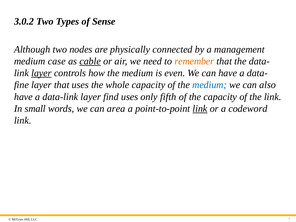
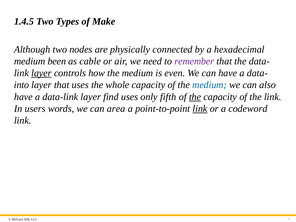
3.0.2: 3.0.2 -> 1.4.5
Sense: Sense -> Make
management: management -> hexadecimal
case: case -> been
cable underline: present -> none
remember colour: orange -> purple
fine: fine -> into
the at (195, 97) underline: none -> present
small: small -> users
